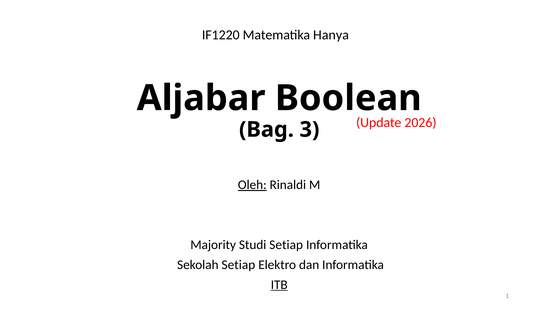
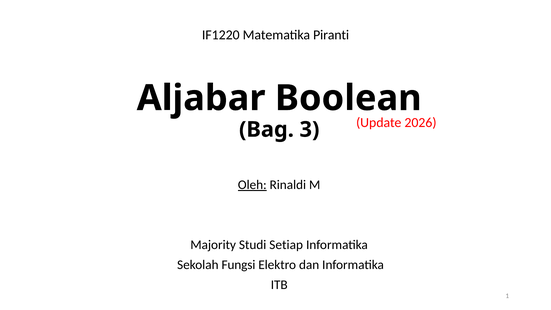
Hanya: Hanya -> Piranti
Sekolah Setiap: Setiap -> Fungsi
ITB underline: present -> none
